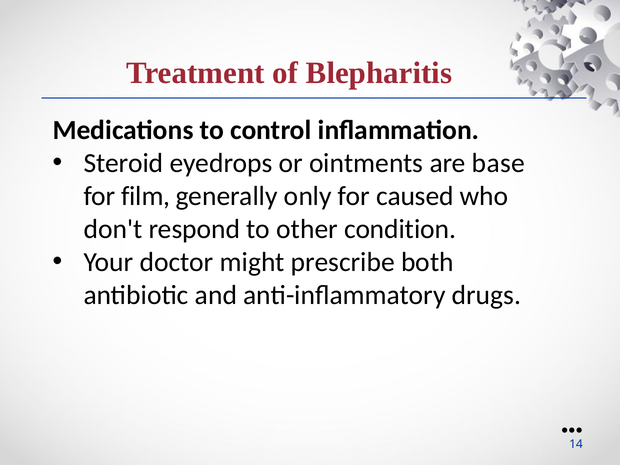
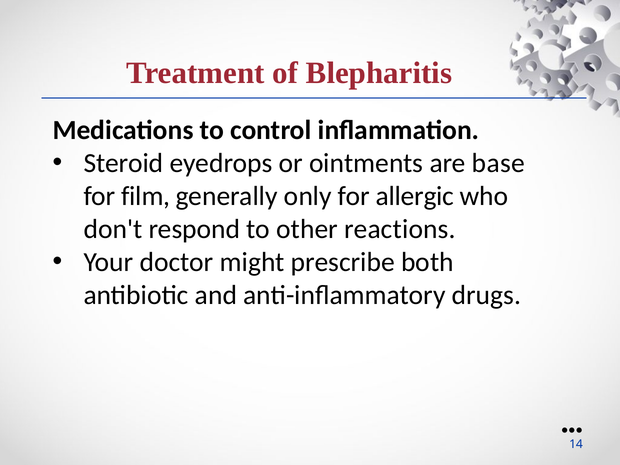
caused: caused -> allergic
condition: condition -> reactions
